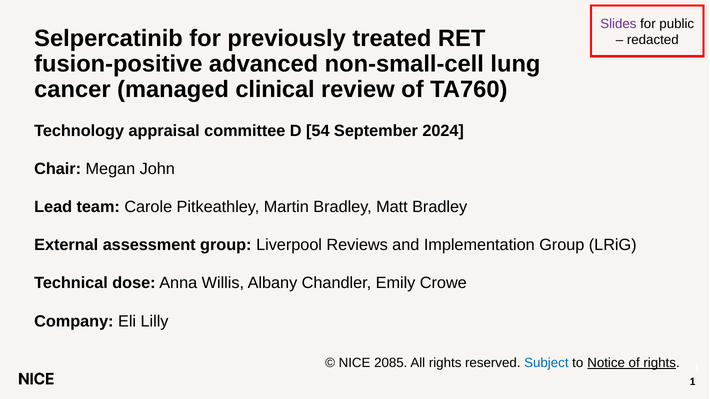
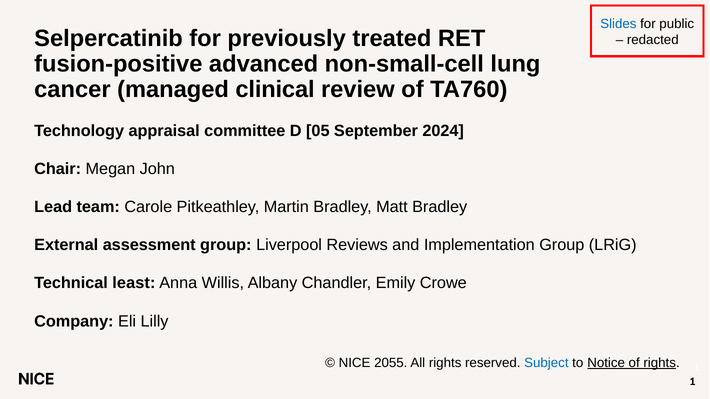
Slides colour: purple -> blue
54: 54 -> 05
dose: dose -> least
2085: 2085 -> 2055
